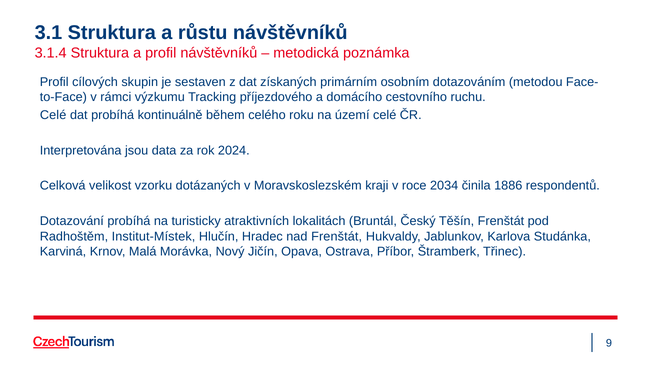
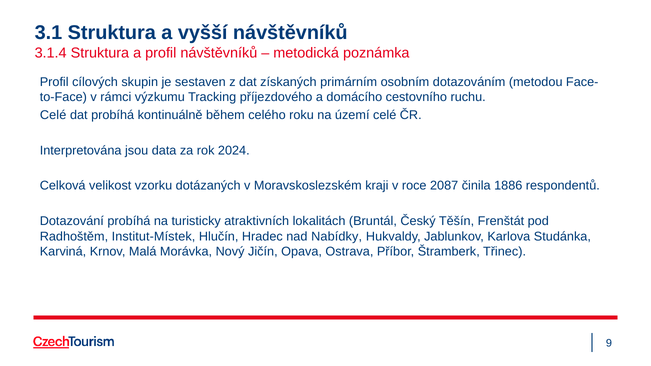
růstu: růstu -> vyšší
2034: 2034 -> 2087
nad Frenštát: Frenštát -> Nabídky
